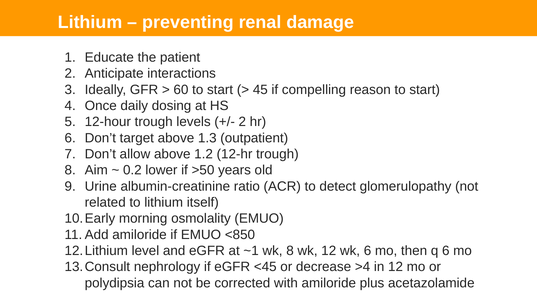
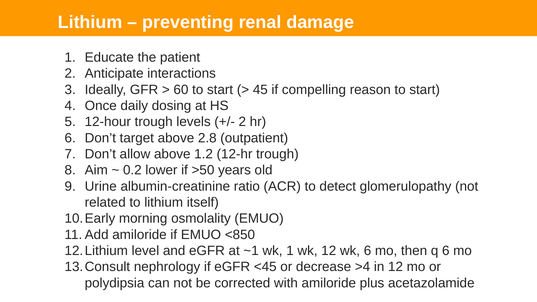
1.3: 1.3 -> 2.8
wk 8: 8 -> 1
